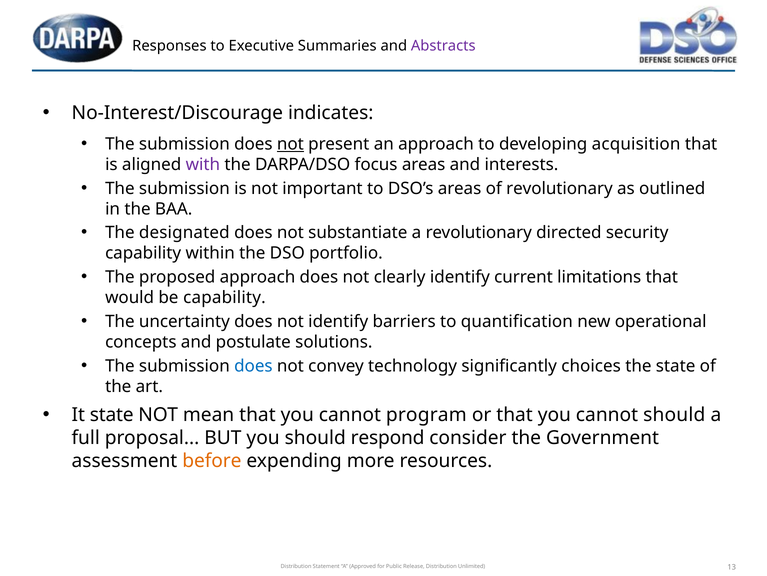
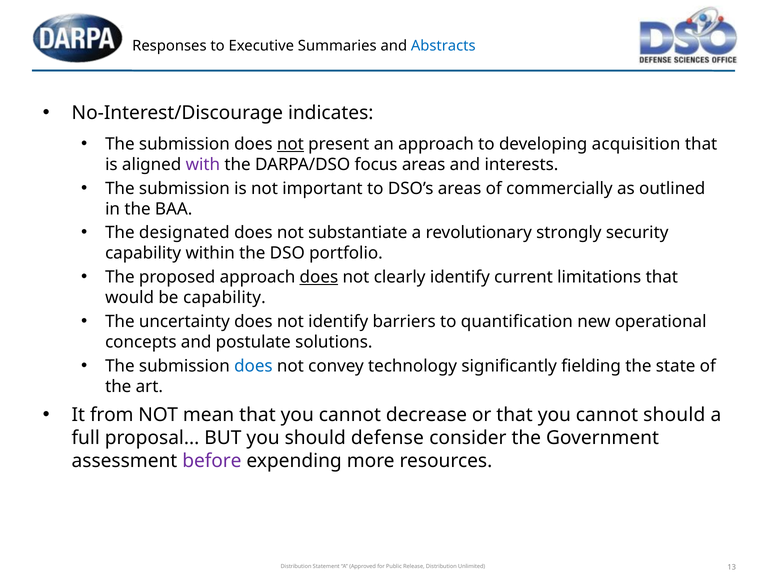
Abstracts colour: purple -> blue
of revolutionary: revolutionary -> commercially
directed: directed -> strongly
does at (319, 277) underline: none -> present
choices: choices -> fielding
It state: state -> from
program: program -> decrease
respond: respond -> defense
before colour: orange -> purple
